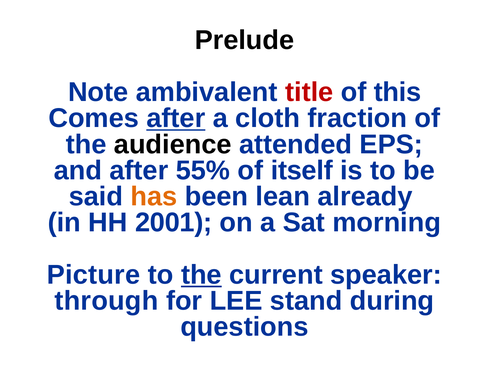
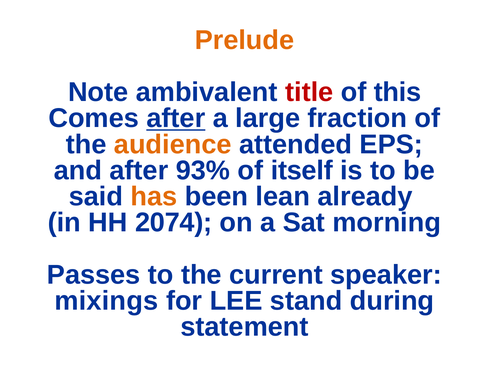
Prelude colour: black -> orange
cloth: cloth -> large
audience colour: black -> orange
55%: 55% -> 93%
2001: 2001 -> 2074
Picture: Picture -> Passes
the at (201, 275) underline: present -> none
through: through -> mixings
questions: questions -> statement
